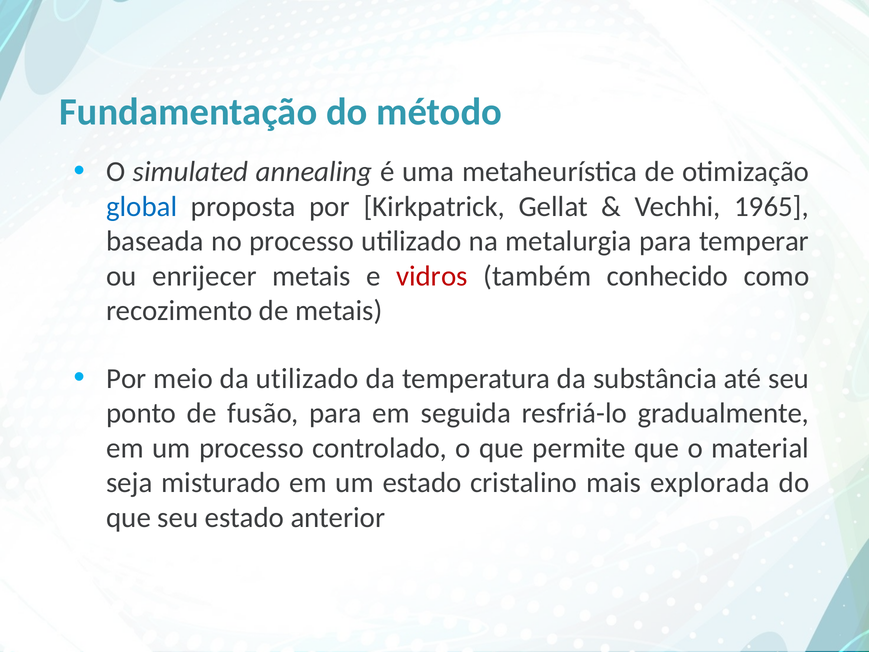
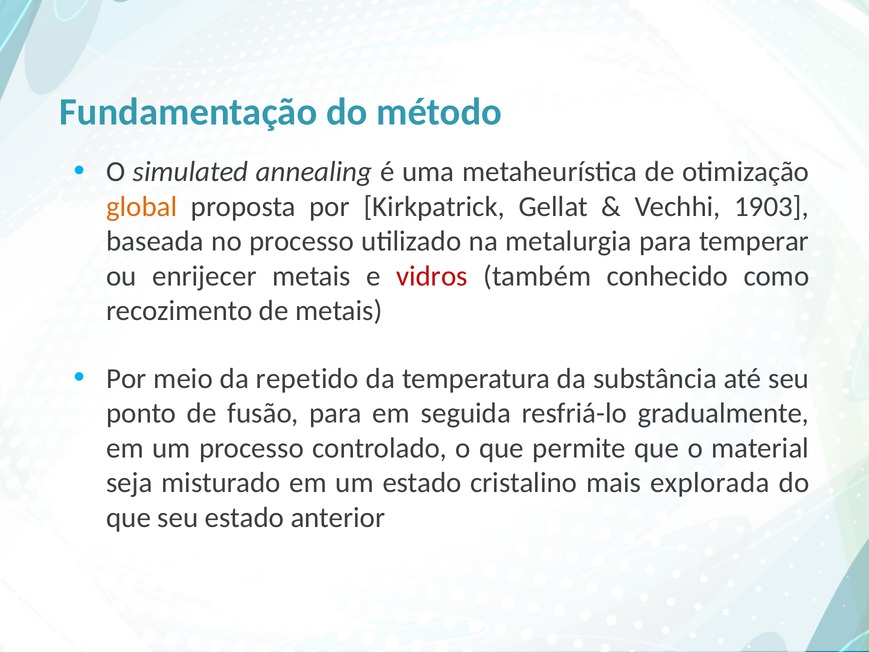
global colour: blue -> orange
1965: 1965 -> 1903
da utilizado: utilizado -> repetido
